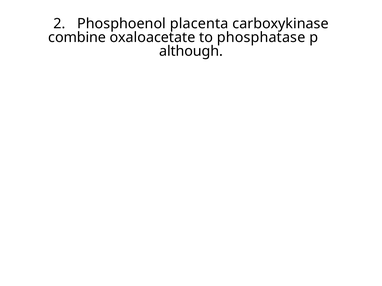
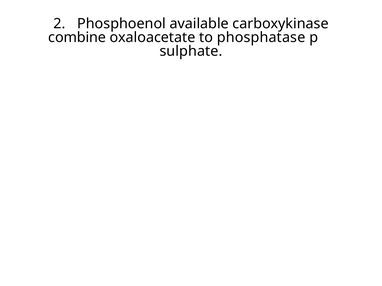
placenta: placenta -> available
although: although -> sulphate
